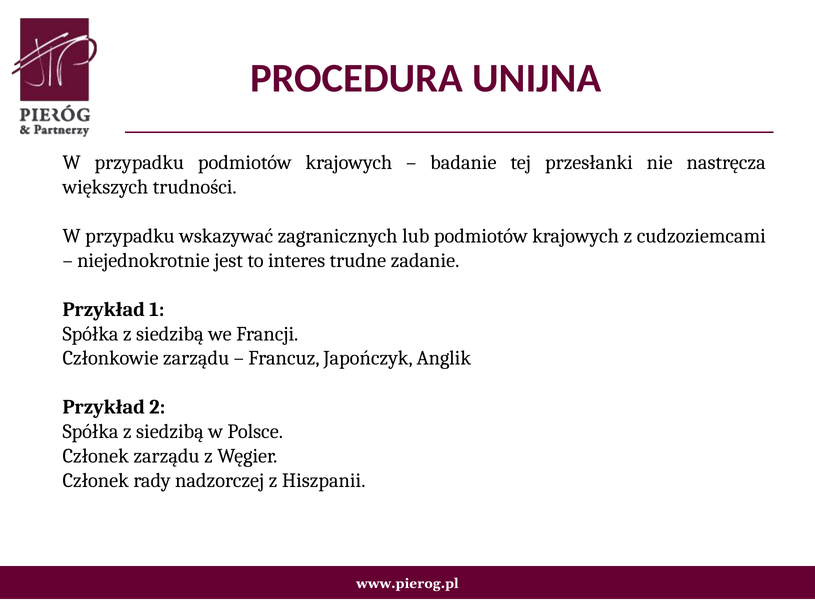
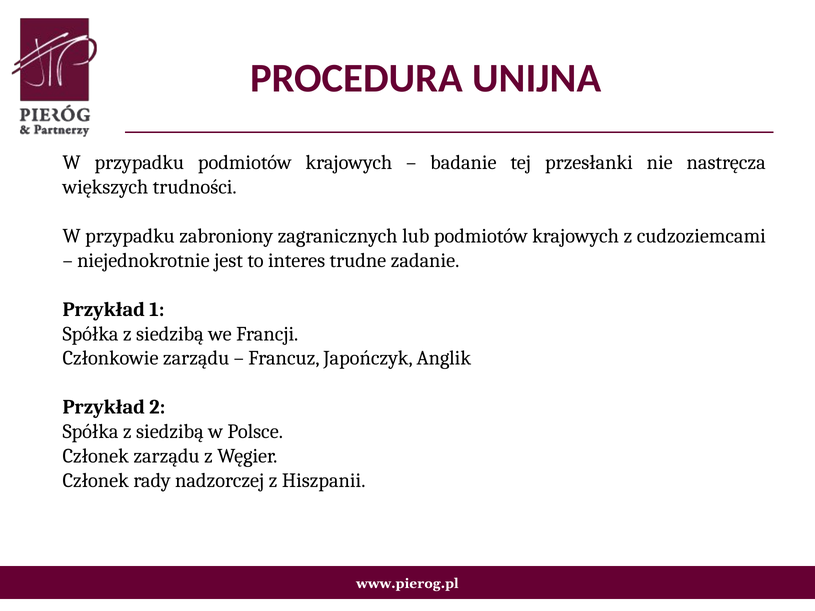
wskazywać: wskazywać -> zabroniony
